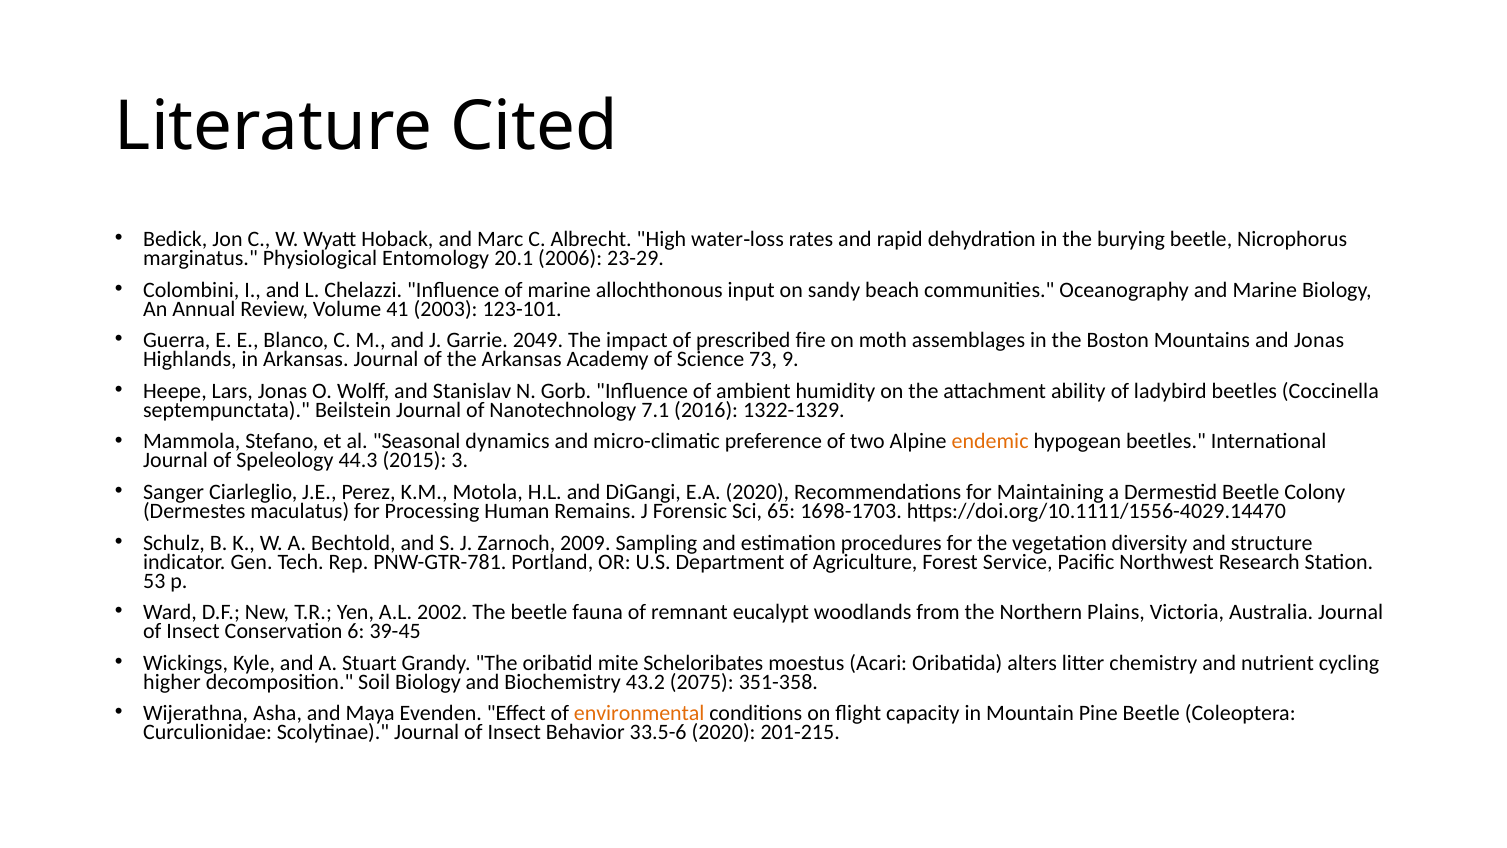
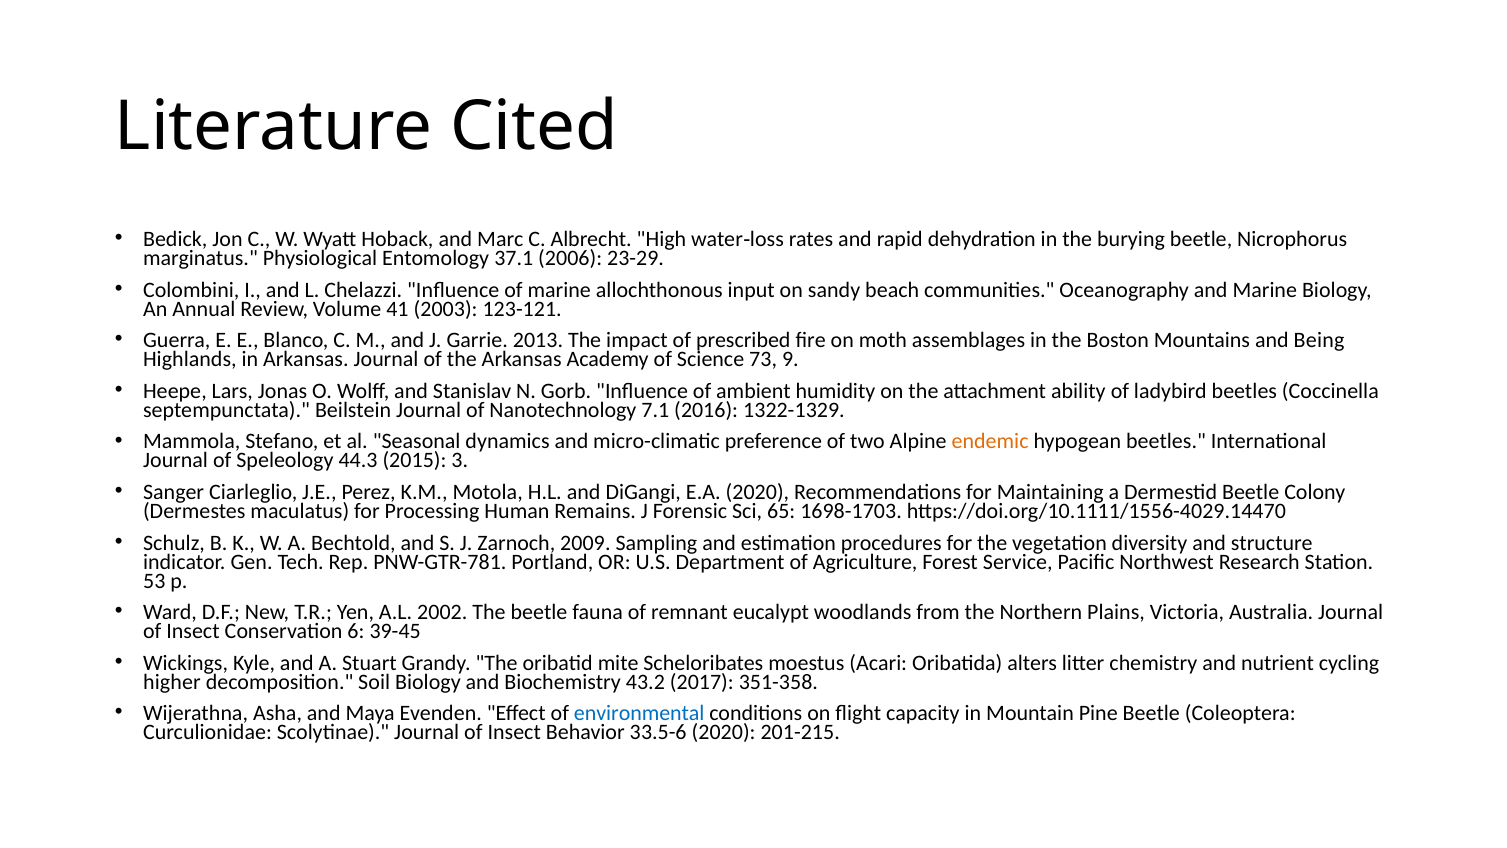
20.1: 20.1 -> 37.1
123-101: 123-101 -> 123-121
2049: 2049 -> 2013
and Jonas: Jonas -> Being
2075: 2075 -> 2017
environmental colour: orange -> blue
